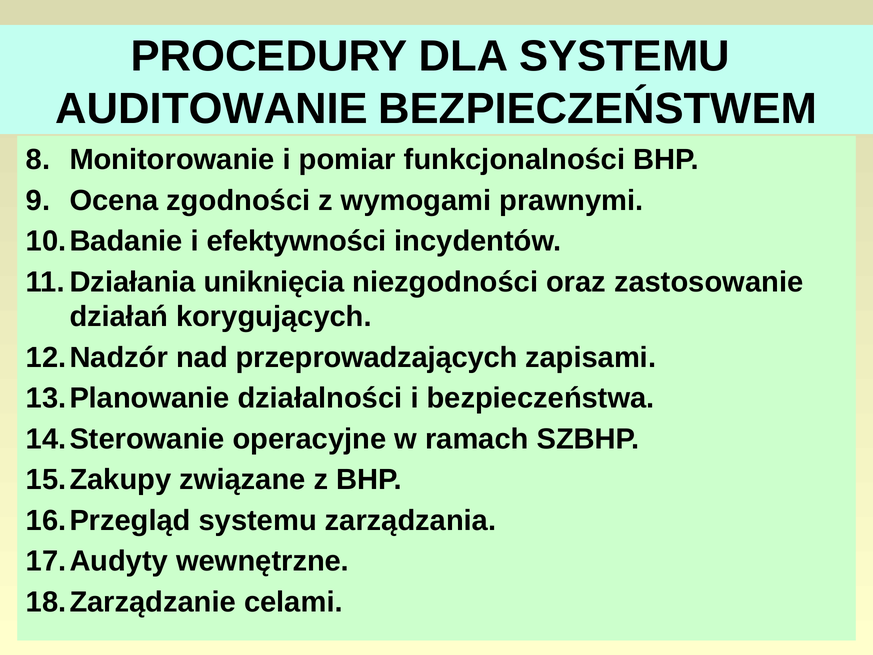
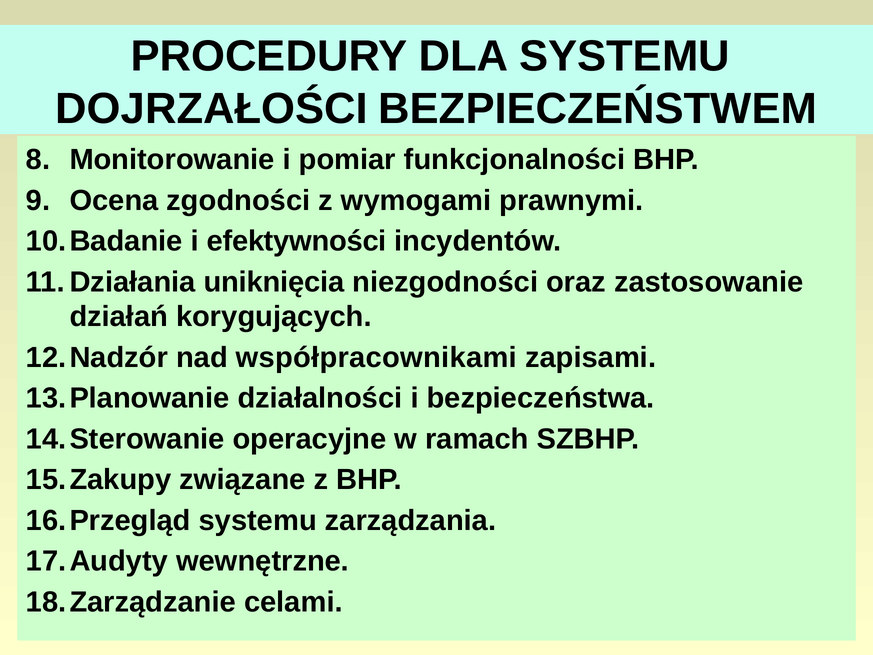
AUDITOWANIE: AUDITOWANIE -> DOJRZAŁOŚCI
przeprowadzających: przeprowadzających -> współpracownikami
